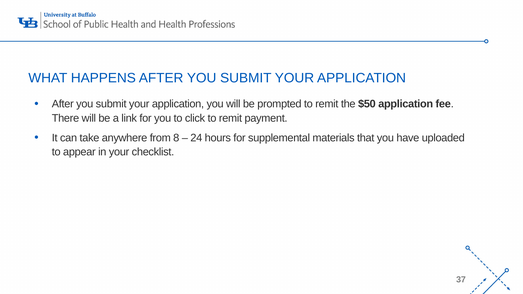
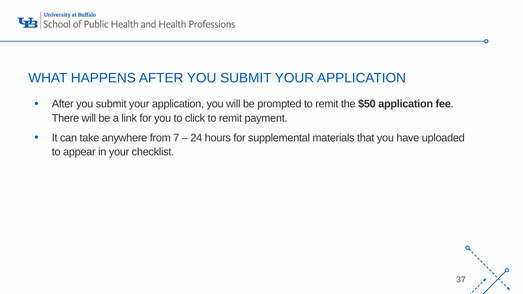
8: 8 -> 7
